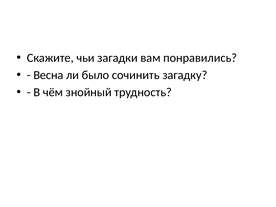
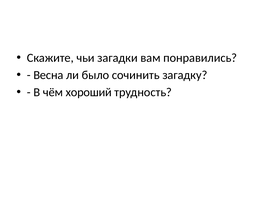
знойный: знойный -> хороший
